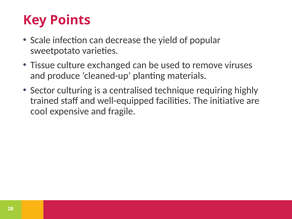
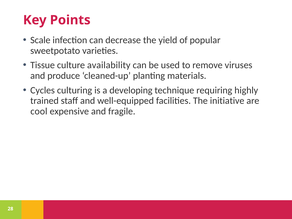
exchanged: exchanged -> availability
Sector: Sector -> Cycles
centralised: centralised -> developing
